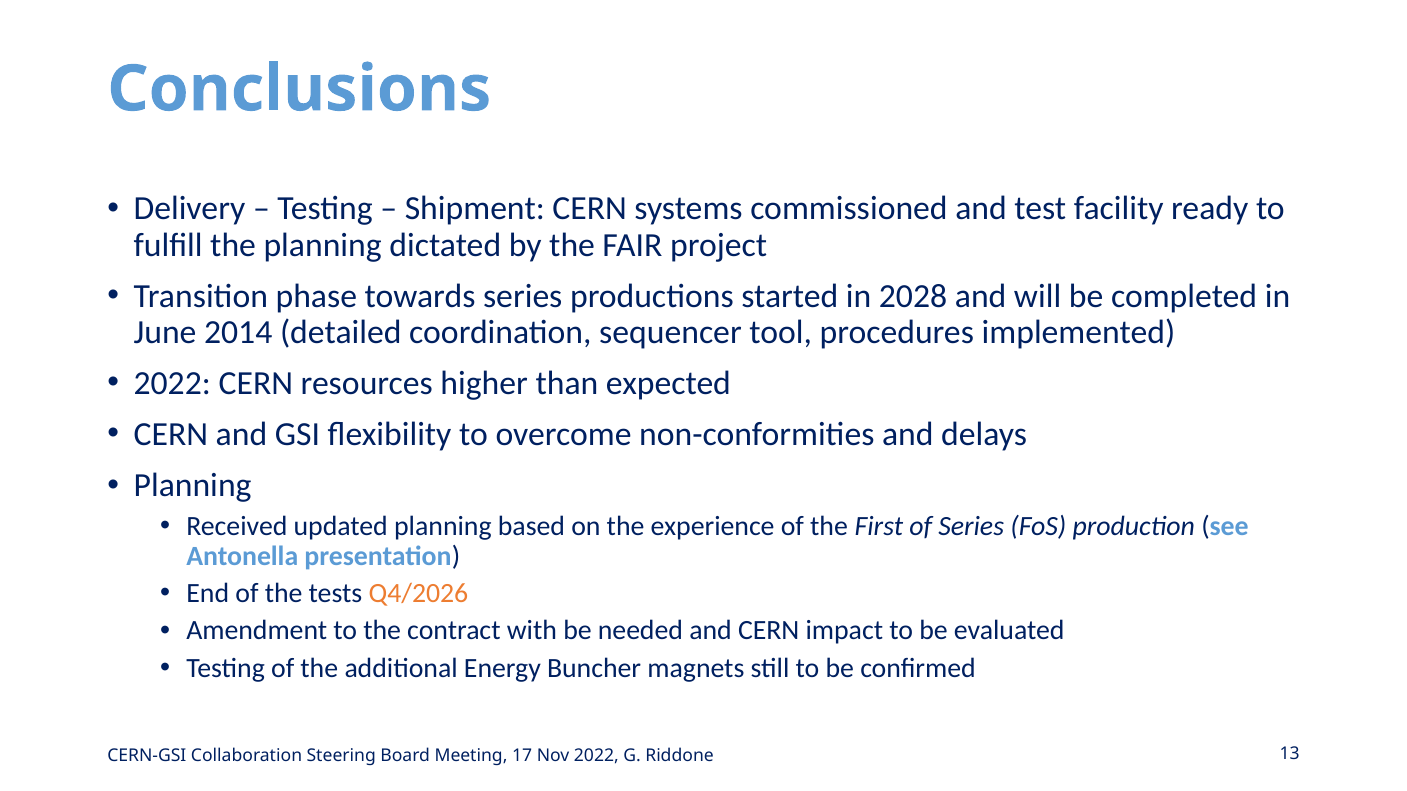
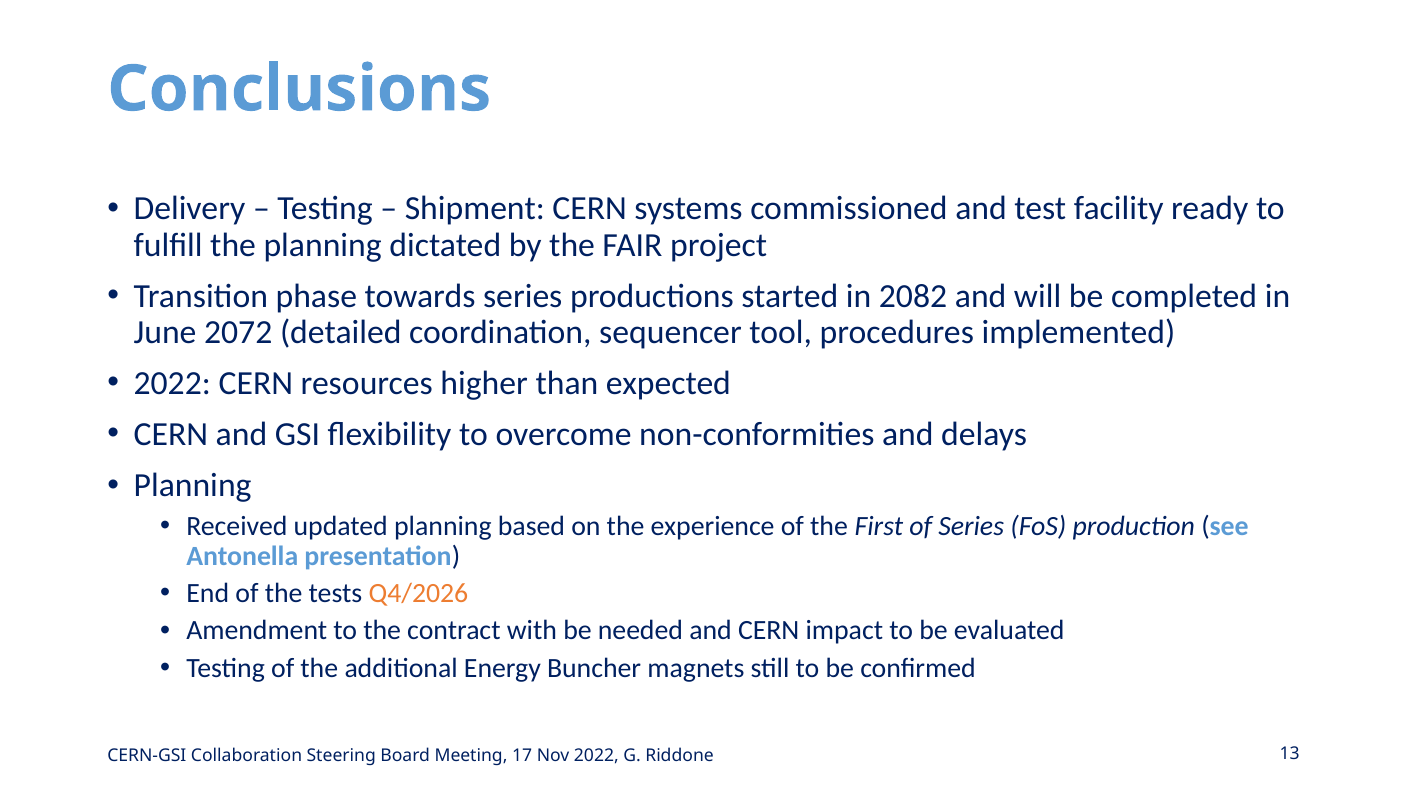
2028: 2028 -> 2082
2014: 2014 -> 2072
